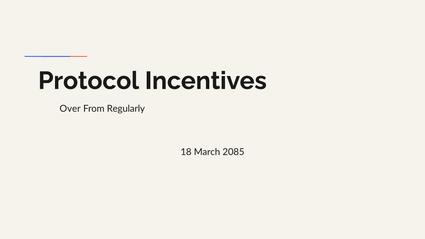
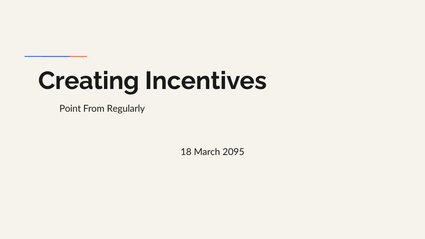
Protocol: Protocol -> Creating
Over: Over -> Point
2085: 2085 -> 2095
